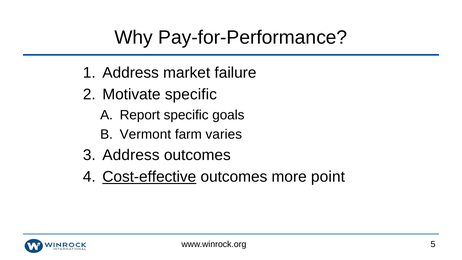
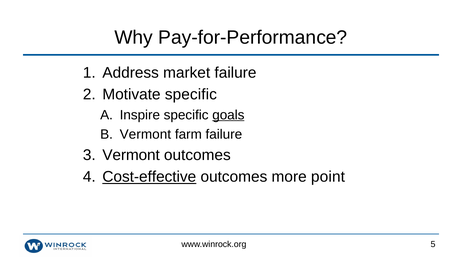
Report: Report -> Inspire
goals underline: none -> present
farm varies: varies -> failure
Address at (131, 155): Address -> Vermont
